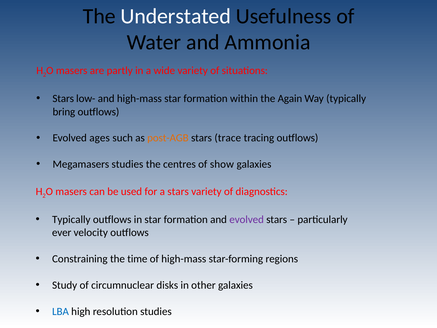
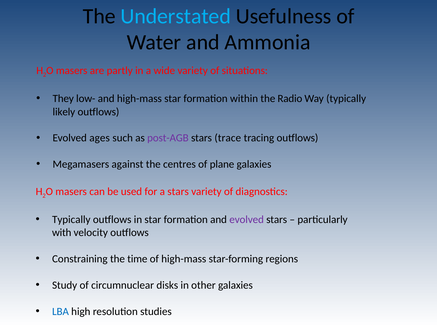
Understated colour: white -> light blue
Stars at (63, 99): Stars -> They
Again: Again -> Radio
bring: bring -> likely
post-AGB colour: orange -> purple
Megamasers studies: studies -> against
show: show -> plane
ever: ever -> with
